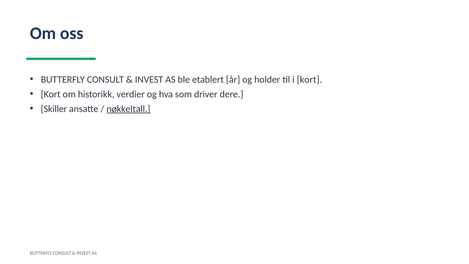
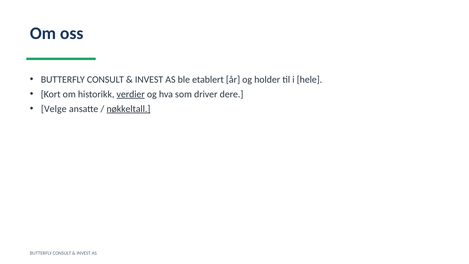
i kort: kort -> hele
verdier underline: none -> present
Skiller: Skiller -> Velge
